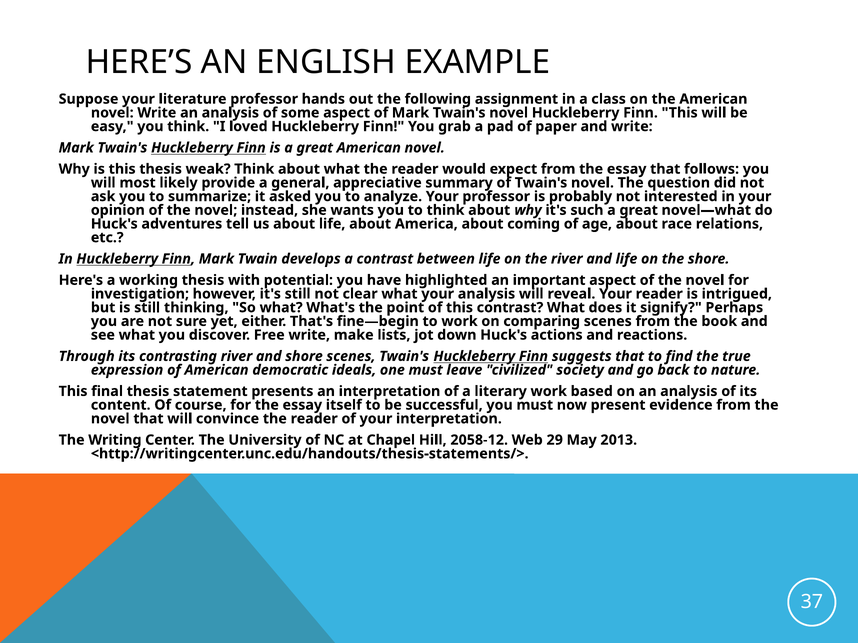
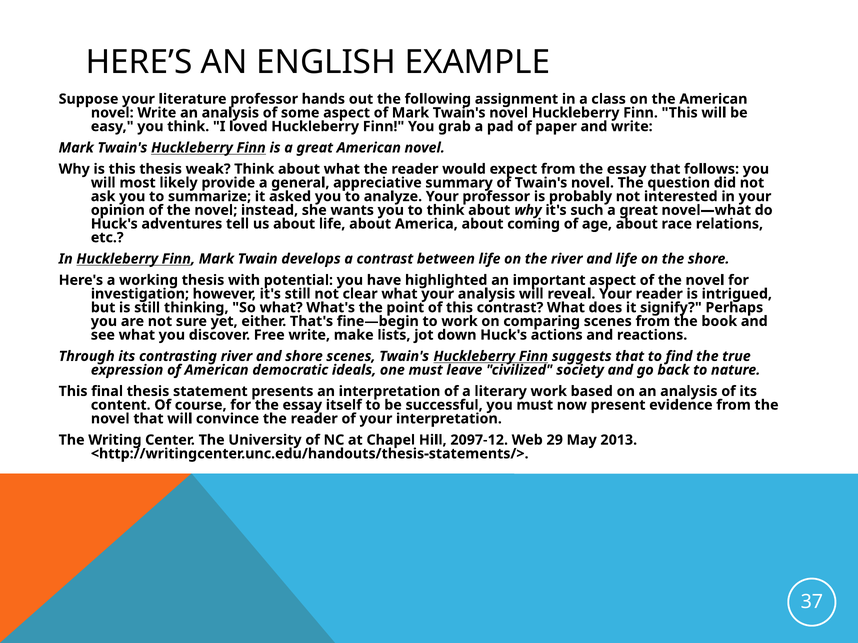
2058-12: 2058-12 -> 2097-12
